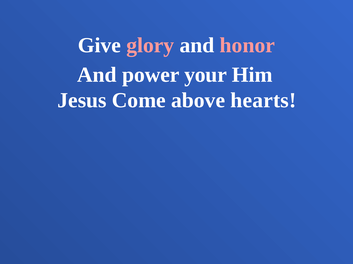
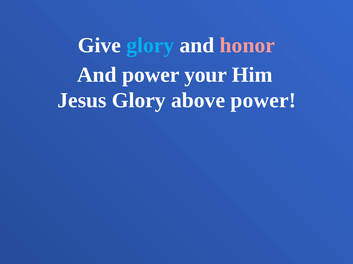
glory at (150, 45) colour: pink -> light blue
Jesus Come: Come -> Glory
above hearts: hearts -> power
